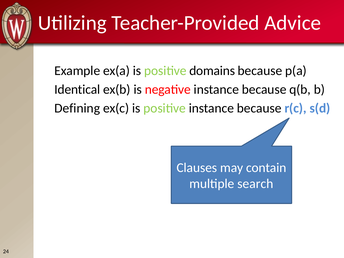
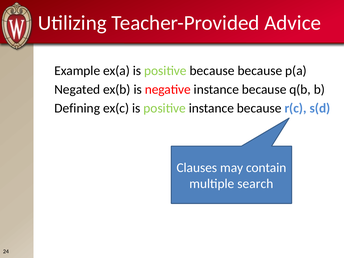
positive domains: domains -> because
Identical: Identical -> Negated
